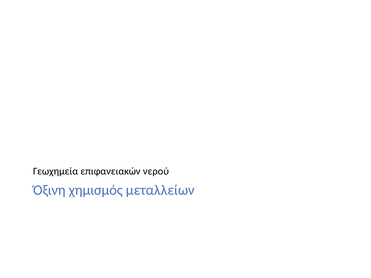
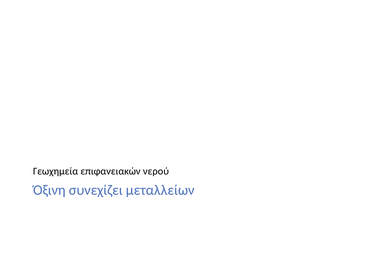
χημισμός: χημισμός -> συνεχίζει
